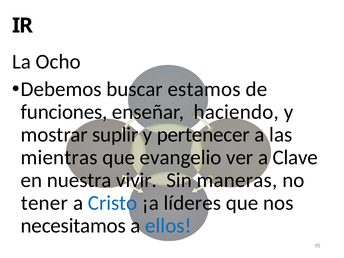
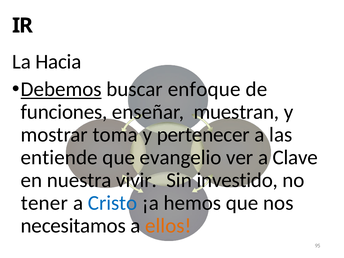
Ocho: Ocho -> Hacia
Debemos underline: none -> present
estamos: estamos -> enfoque
haciendo: haciendo -> muestran
suplir: suplir -> toma
mientras: mientras -> entiende
maneras: maneras -> investido
líderes: líderes -> hemos
ellos colour: blue -> orange
